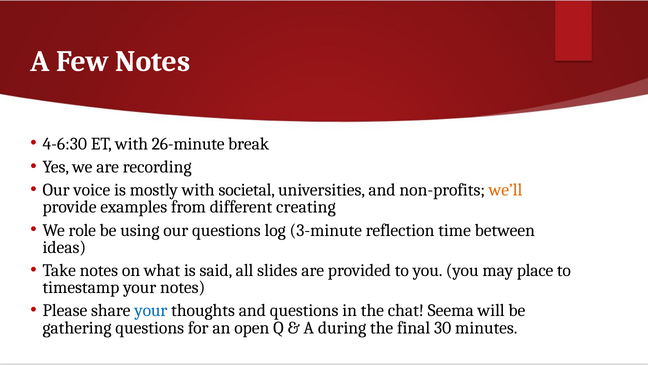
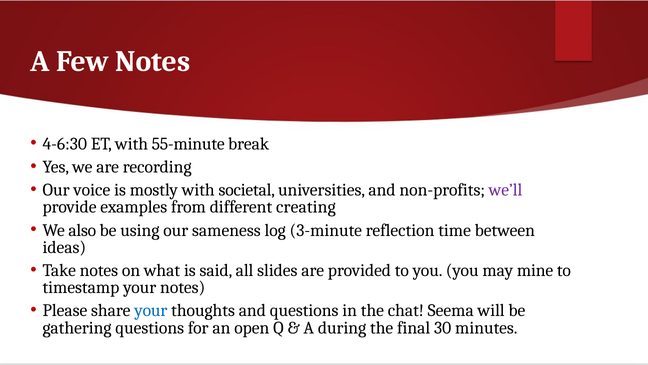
26-minute: 26-minute -> 55-minute
we’ll colour: orange -> purple
role: role -> also
our questions: questions -> sameness
place: place -> mine
